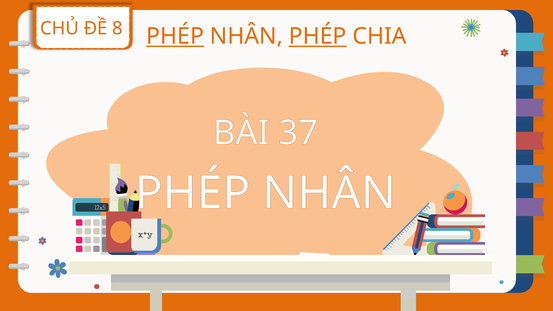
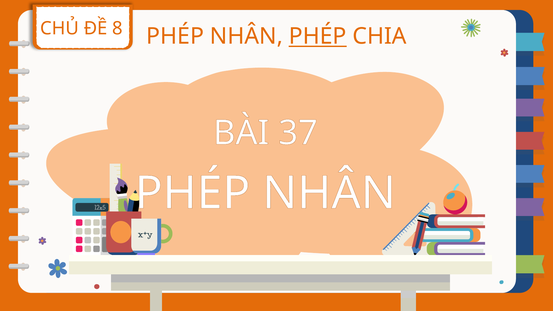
PHÉP at (175, 36) underline: present -> none
